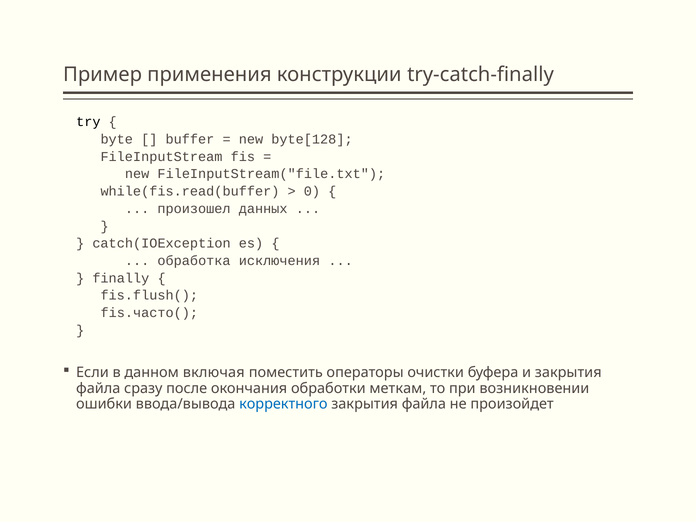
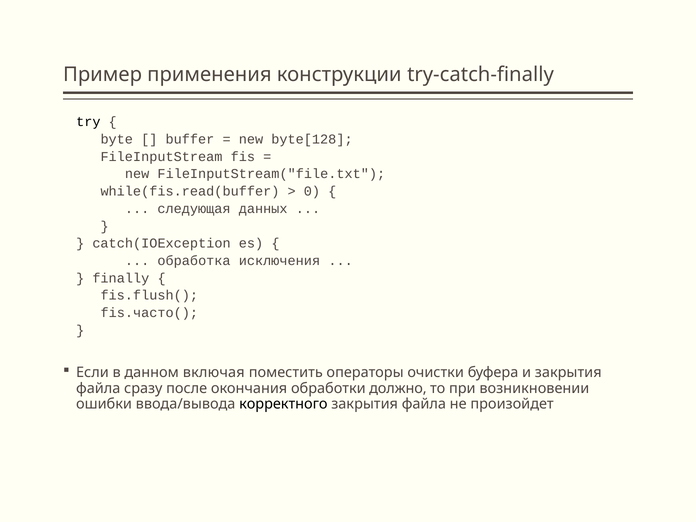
произошел: произошел -> следующая
меткам: меткам -> должно
корректного colour: blue -> black
